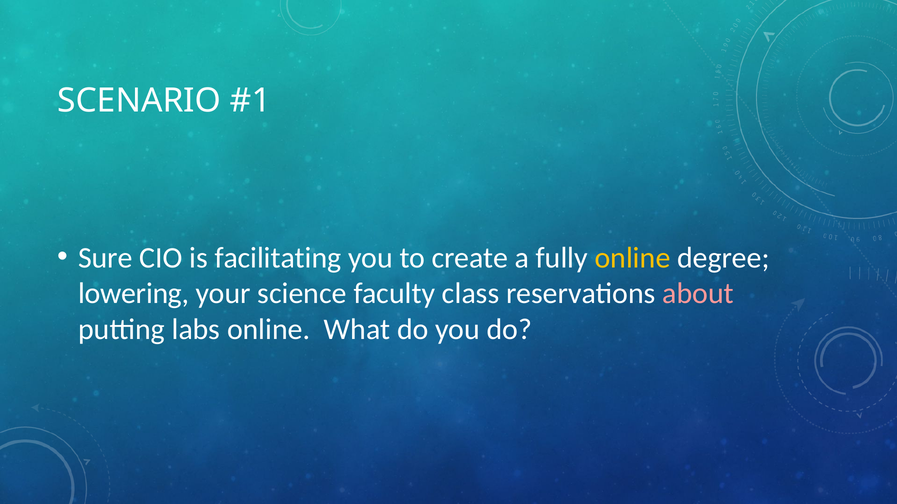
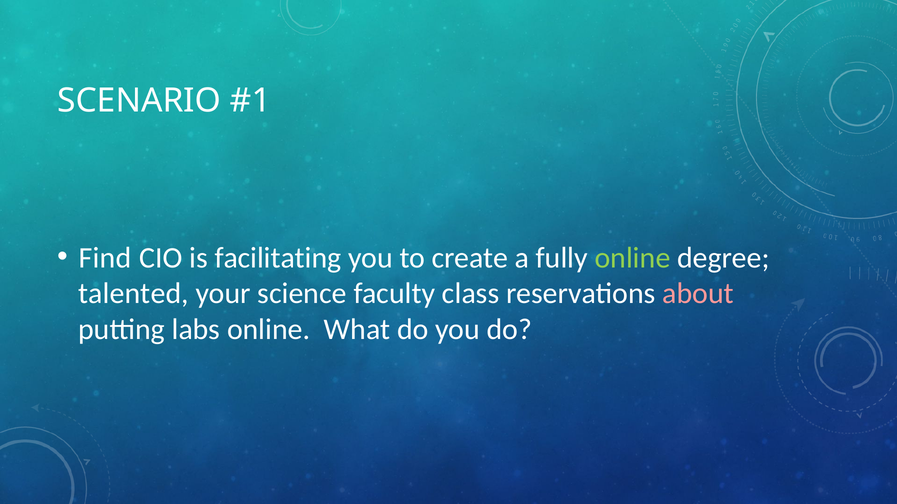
Sure: Sure -> Find
online at (633, 258) colour: yellow -> light green
lowering: lowering -> talented
